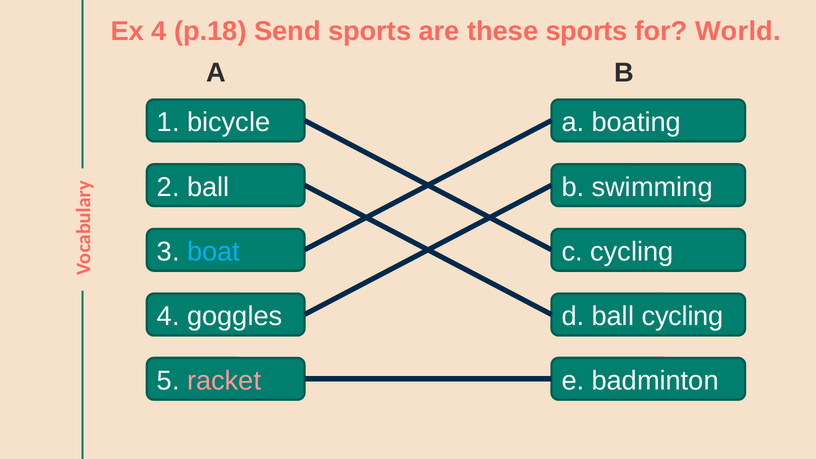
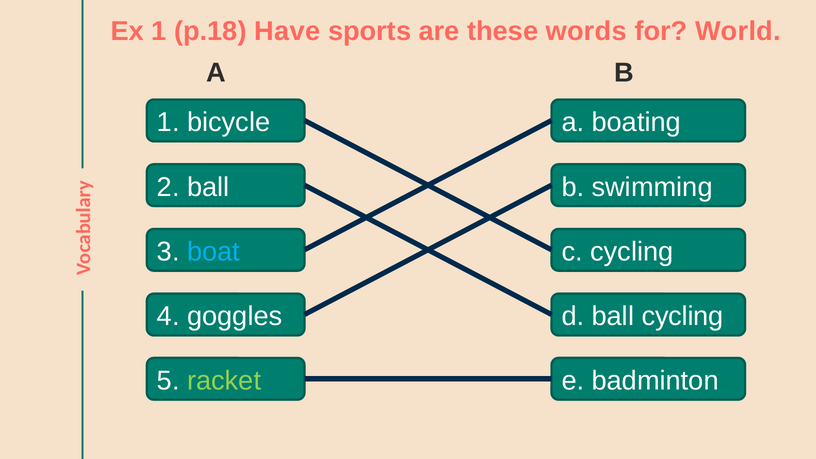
Ex 4: 4 -> 1
Send: Send -> Have
these sports: sports -> words
racket colour: pink -> light green
